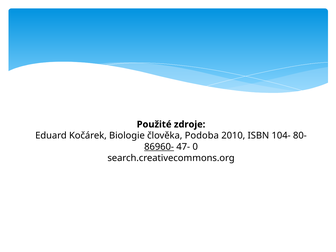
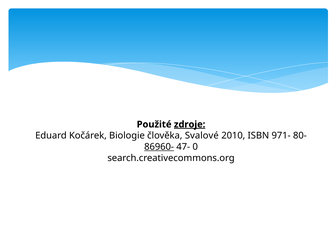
zdroje underline: none -> present
Podoba: Podoba -> Svalové
104-: 104- -> 971-
